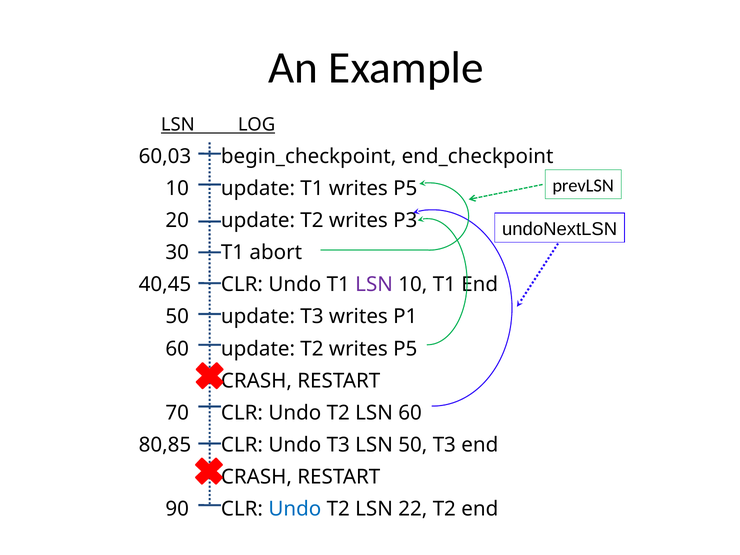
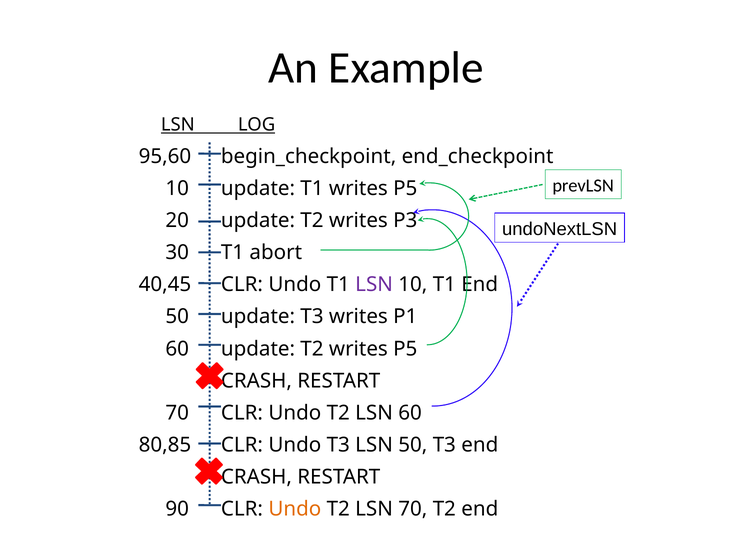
60,03: 60,03 -> 95,60
Undo at (295, 509) colour: blue -> orange
LSN 22: 22 -> 70
